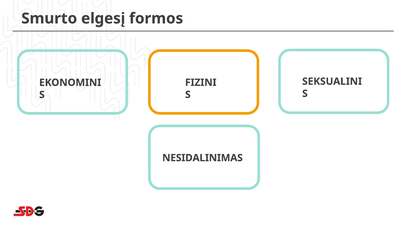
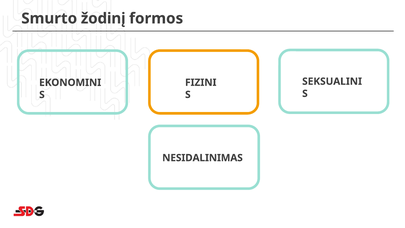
elgesį: elgesį -> žodinį
